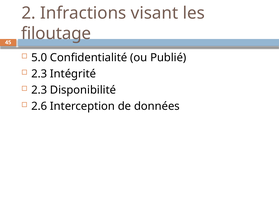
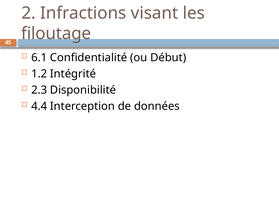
5.0: 5.0 -> 6.1
Publié: Publié -> Début
2.3 at (39, 74): 2.3 -> 1.2
2.6: 2.6 -> 4.4
